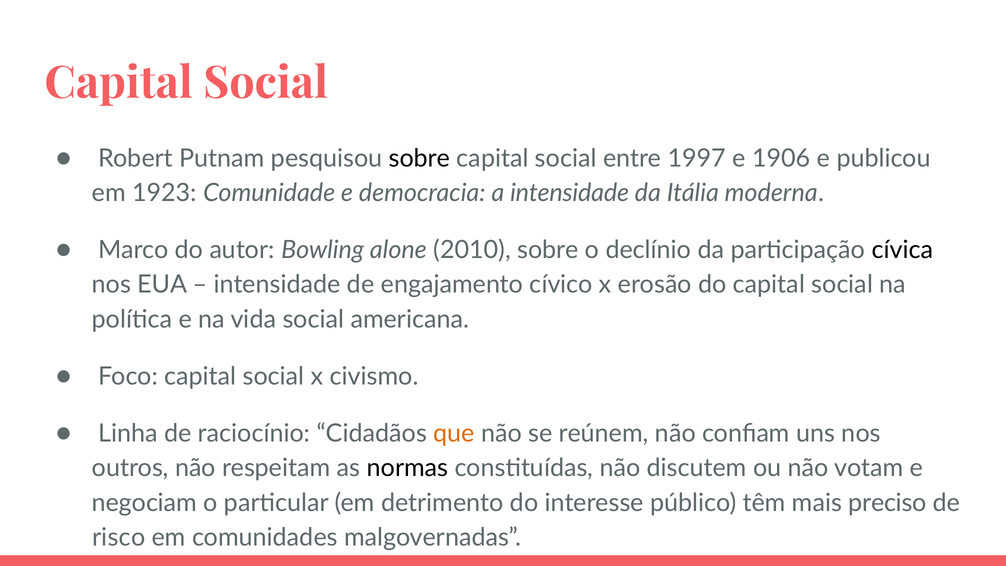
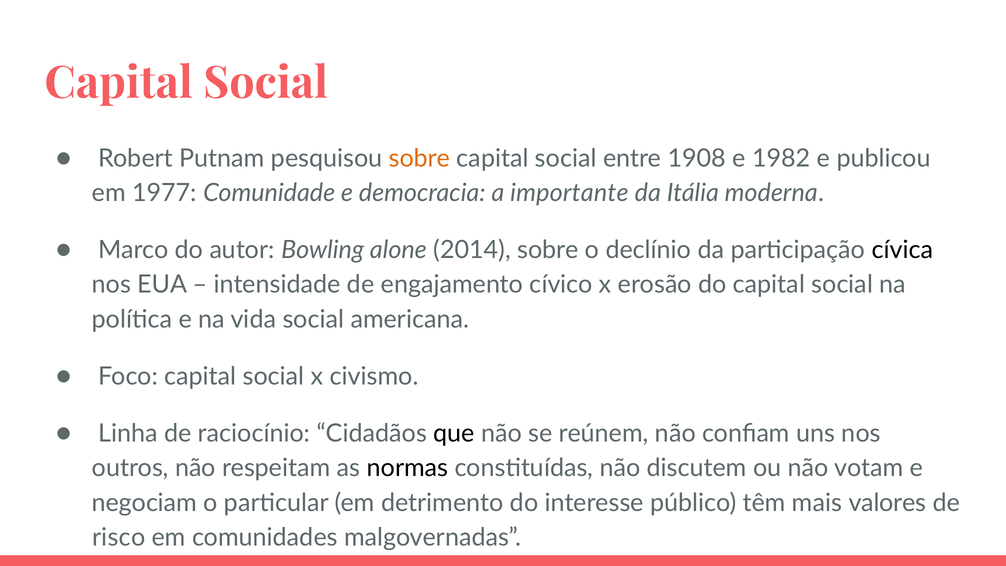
sobre at (420, 158) colour: black -> orange
1997: 1997 -> 1908
1906: 1906 -> 1982
1923: 1923 -> 1977
a intensidade: intensidade -> importante
2010: 2010 -> 2014
que colour: orange -> black
preciso: preciso -> valores
